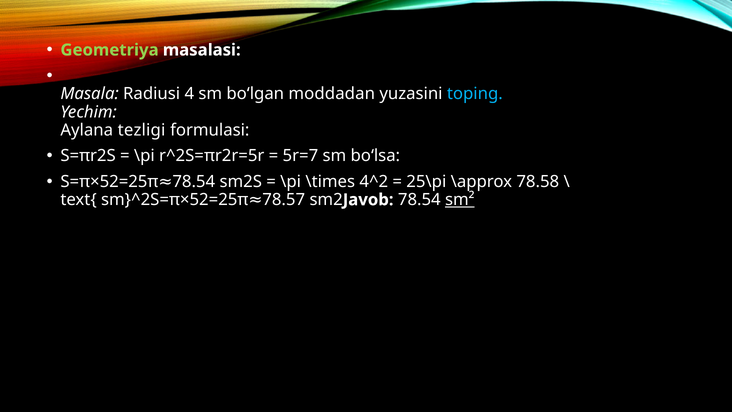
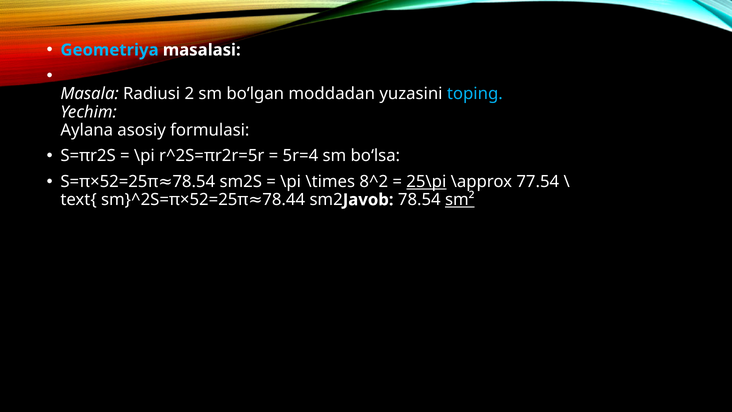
Geometriya colour: light green -> light blue
4: 4 -> 2
tezligi: tezligi -> asosiy
5r=7: 5r=7 -> 5r=4
4^2: 4^2 -> 8^2
25\pi underline: none -> present
78.58: 78.58 -> 77.54
78.57: 78.57 -> 78.44
